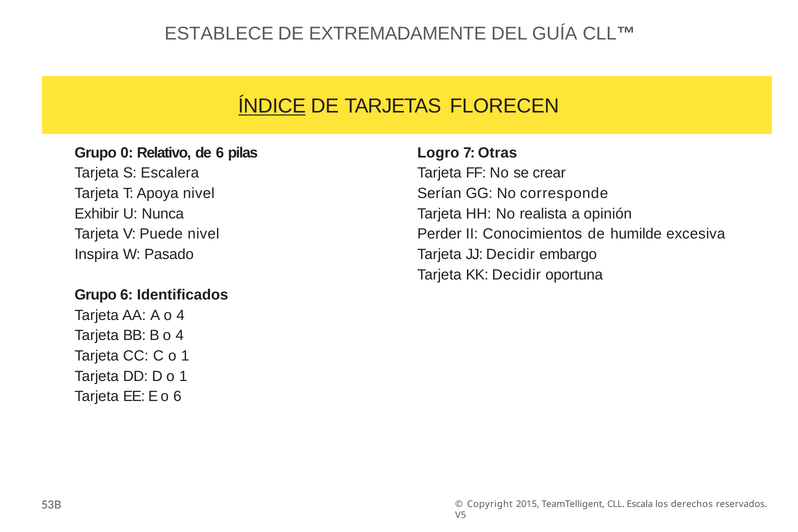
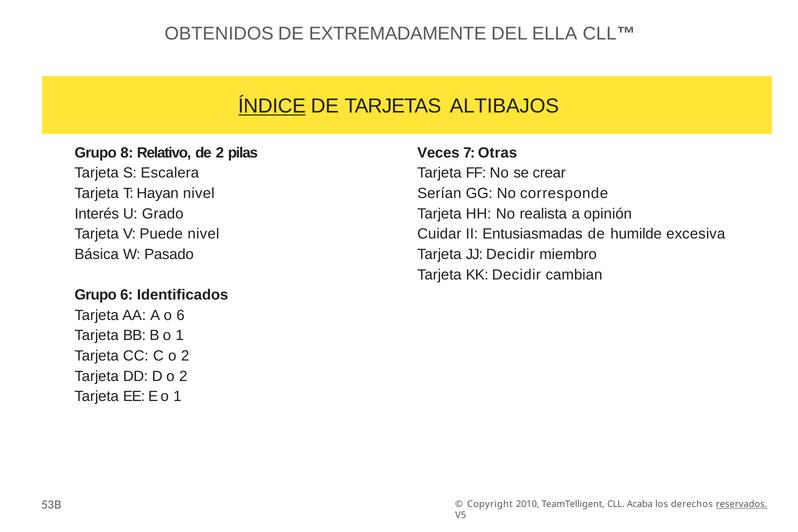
ESTABLECE: ESTABLECE -> OBTENIDOS
GUÍA: GUÍA -> ELLA
FLORECEN: FLORECEN -> ALTIBAJOS
0: 0 -> 8
de 6: 6 -> 2
Logro: Logro -> Veces
Apoya: Apoya -> Hayan
Exhibir: Exhibir -> Interés
Nunca: Nunca -> Grado
Perder: Perder -> Cuidar
Conocimientos: Conocimientos -> Entusiasmadas
Inspira: Inspira -> Básica
embargo: embargo -> miembro
oportuna: oportuna -> cambian
A o 4: 4 -> 6
B o 4: 4 -> 1
C o 1: 1 -> 2
D o 1: 1 -> 2
E o 6: 6 -> 1
2015: 2015 -> 2010
Escala: Escala -> Acaba
reservados underline: none -> present
